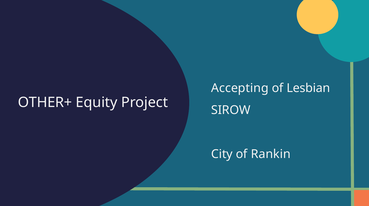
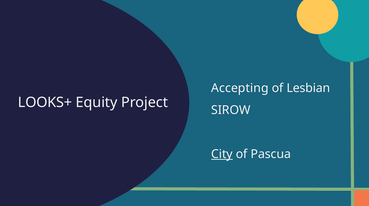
OTHER+: OTHER+ -> LOOKS+
City underline: none -> present
Rankin: Rankin -> Pascua
